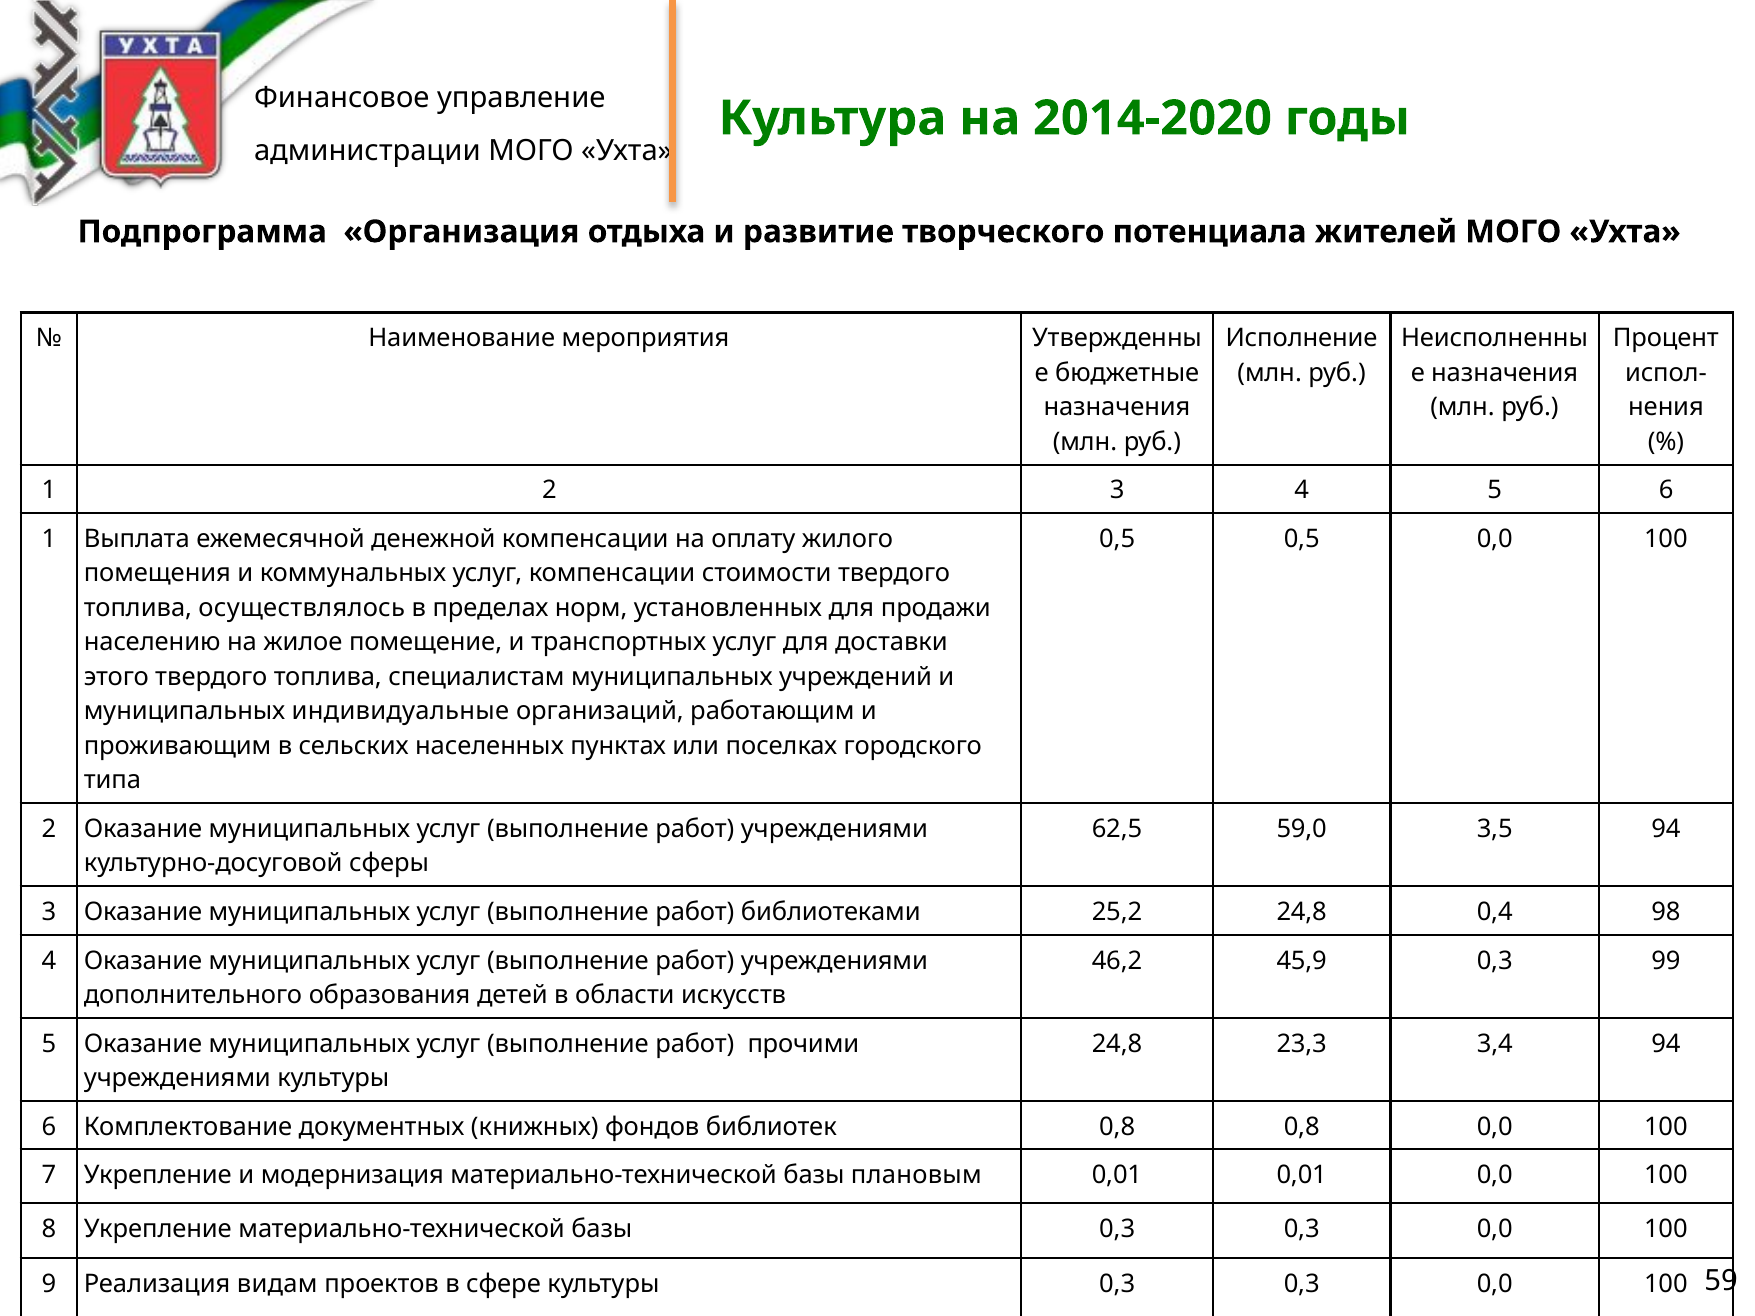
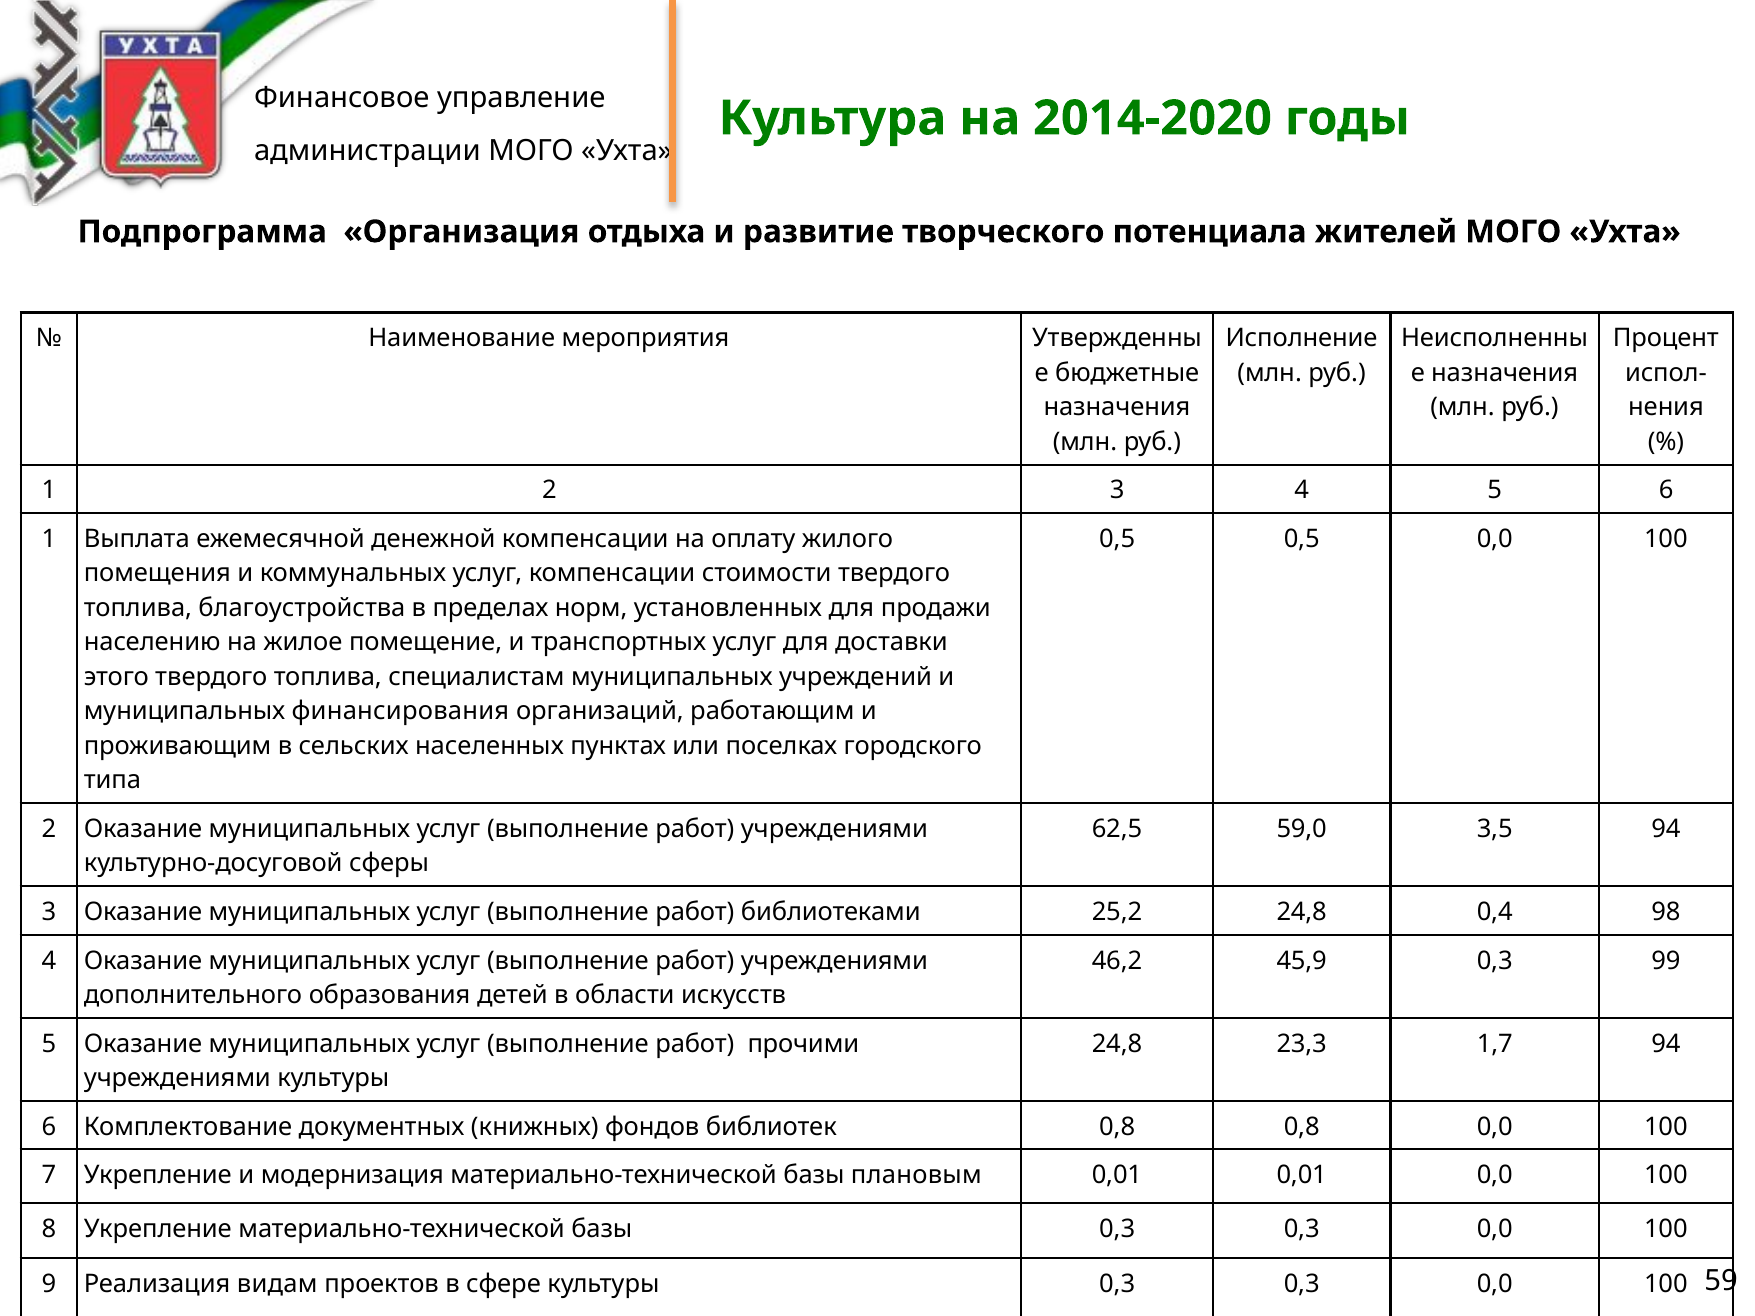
осуществлялось: осуществлялось -> благоустройства
индивидуальные: индивидуальные -> финансирования
3,4: 3,4 -> 1,7
